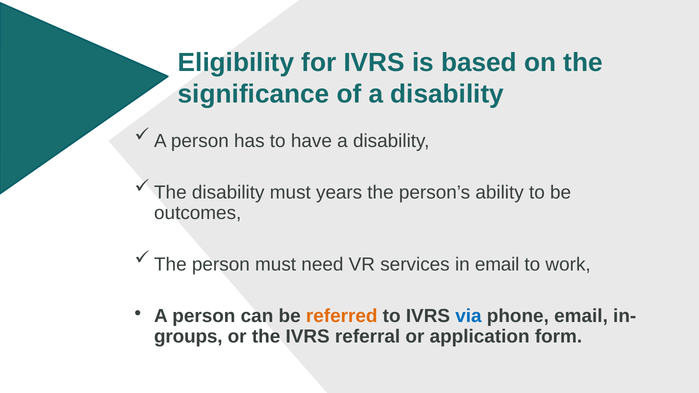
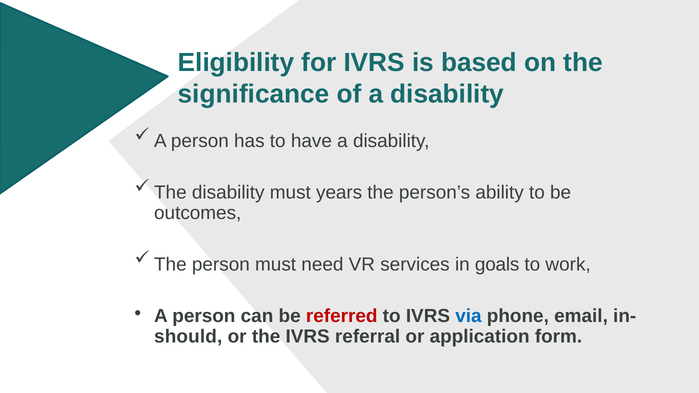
in email: email -> goals
referred colour: orange -> red
groups: groups -> should
